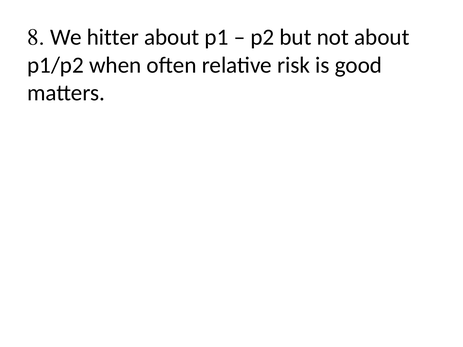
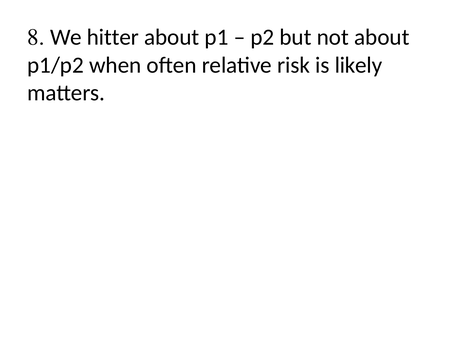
good: good -> likely
